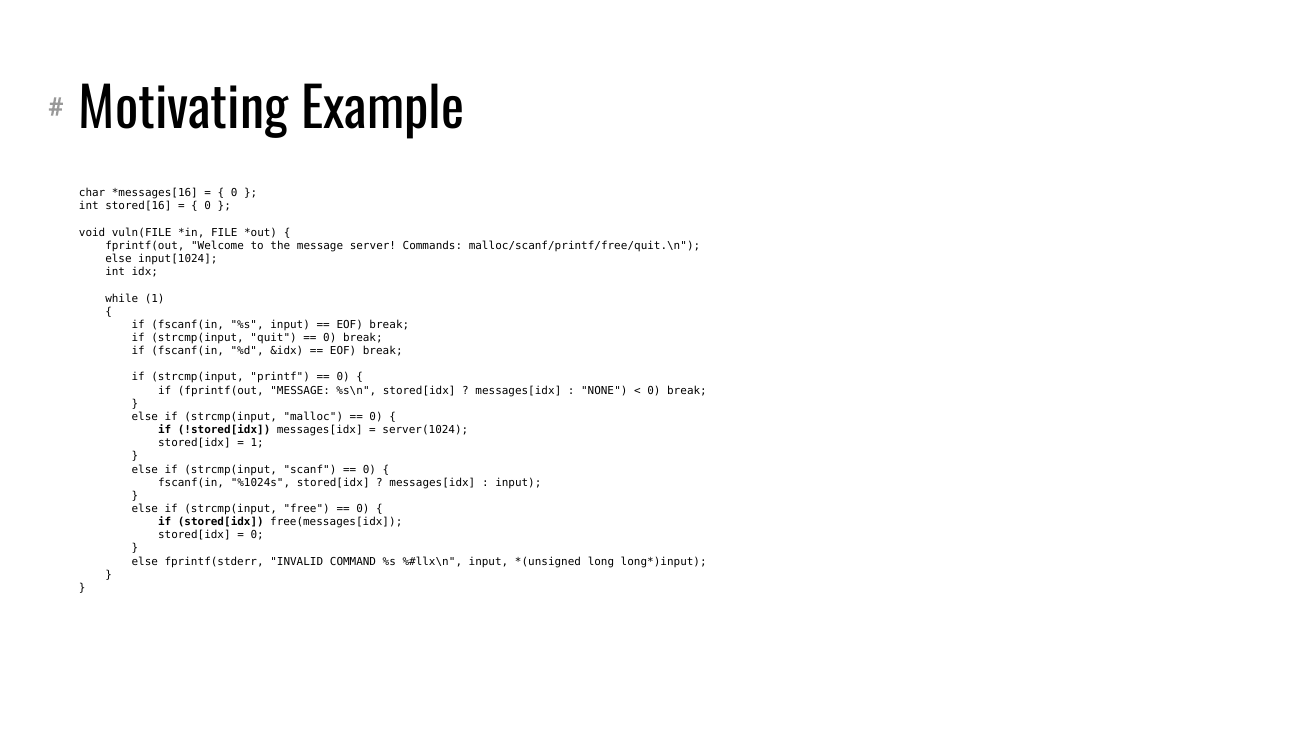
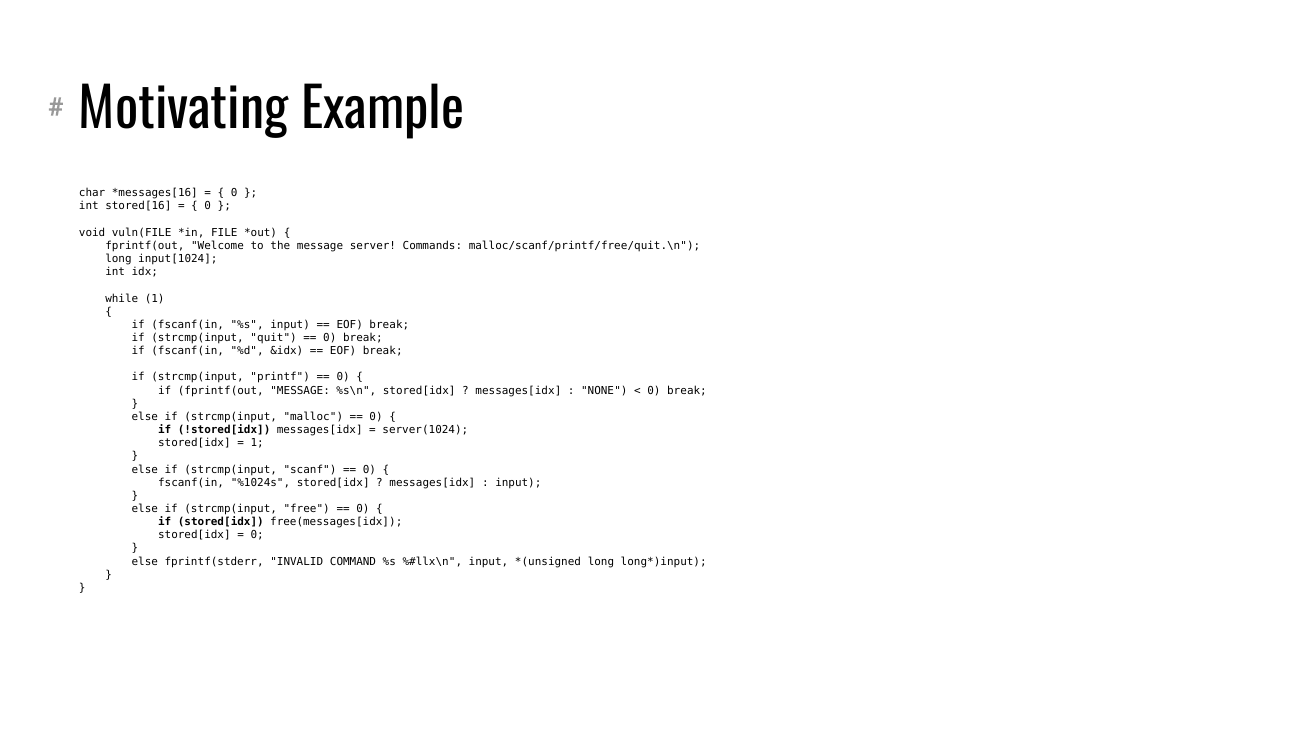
else at (118, 259): else -> long
